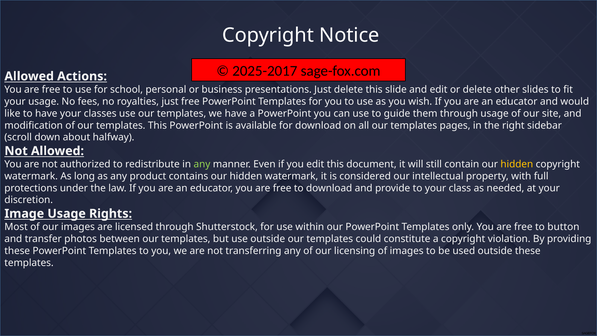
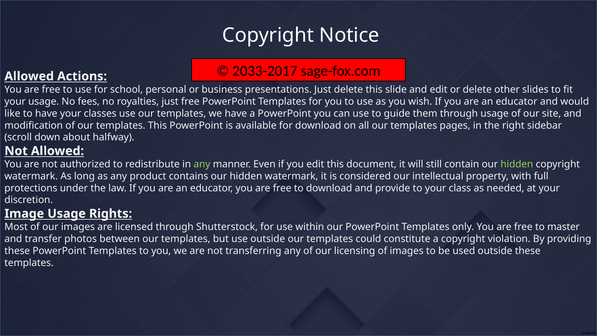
2025-2017: 2025-2017 -> 2033-2017
hidden at (517, 164) colour: yellow -> light green
button: button -> master
